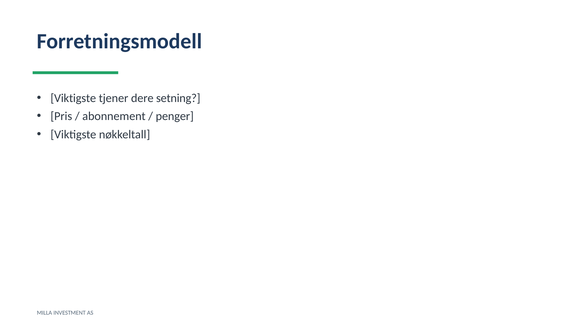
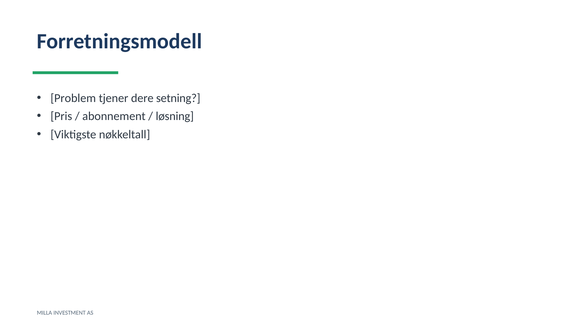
Viktigste at (73, 98): Viktigste -> Problem
penger: penger -> løsning
